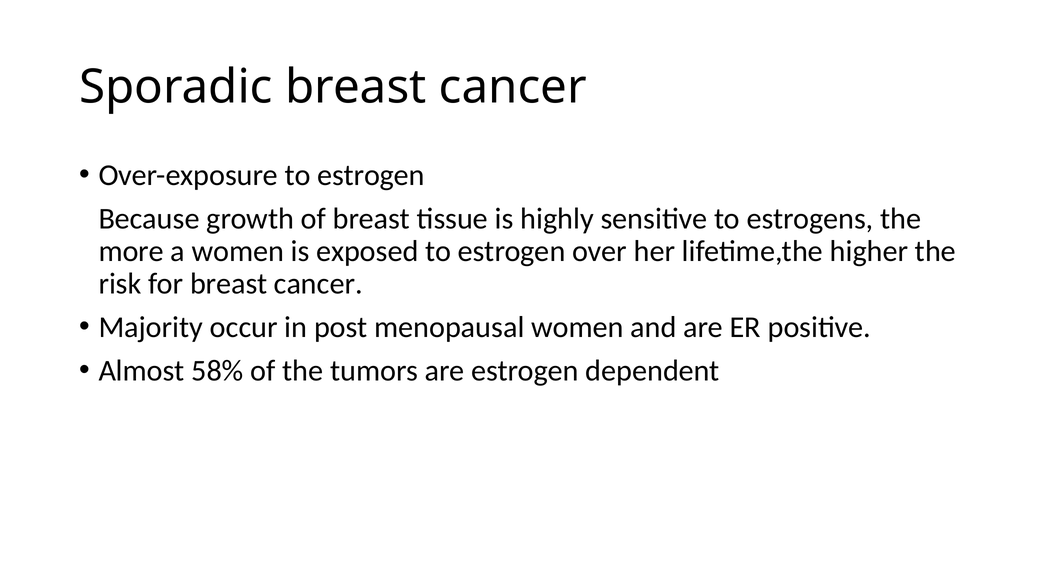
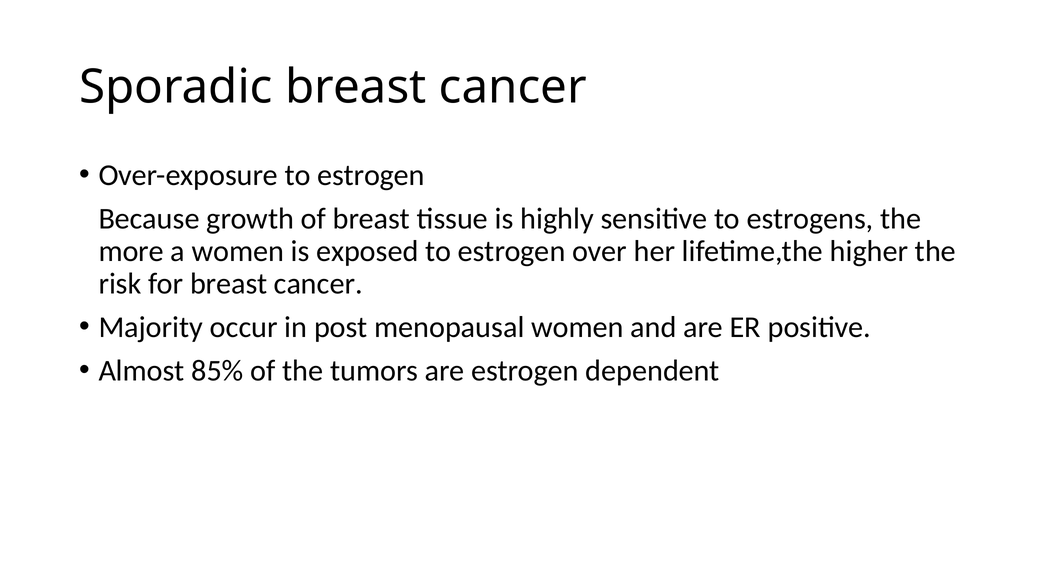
58%: 58% -> 85%
